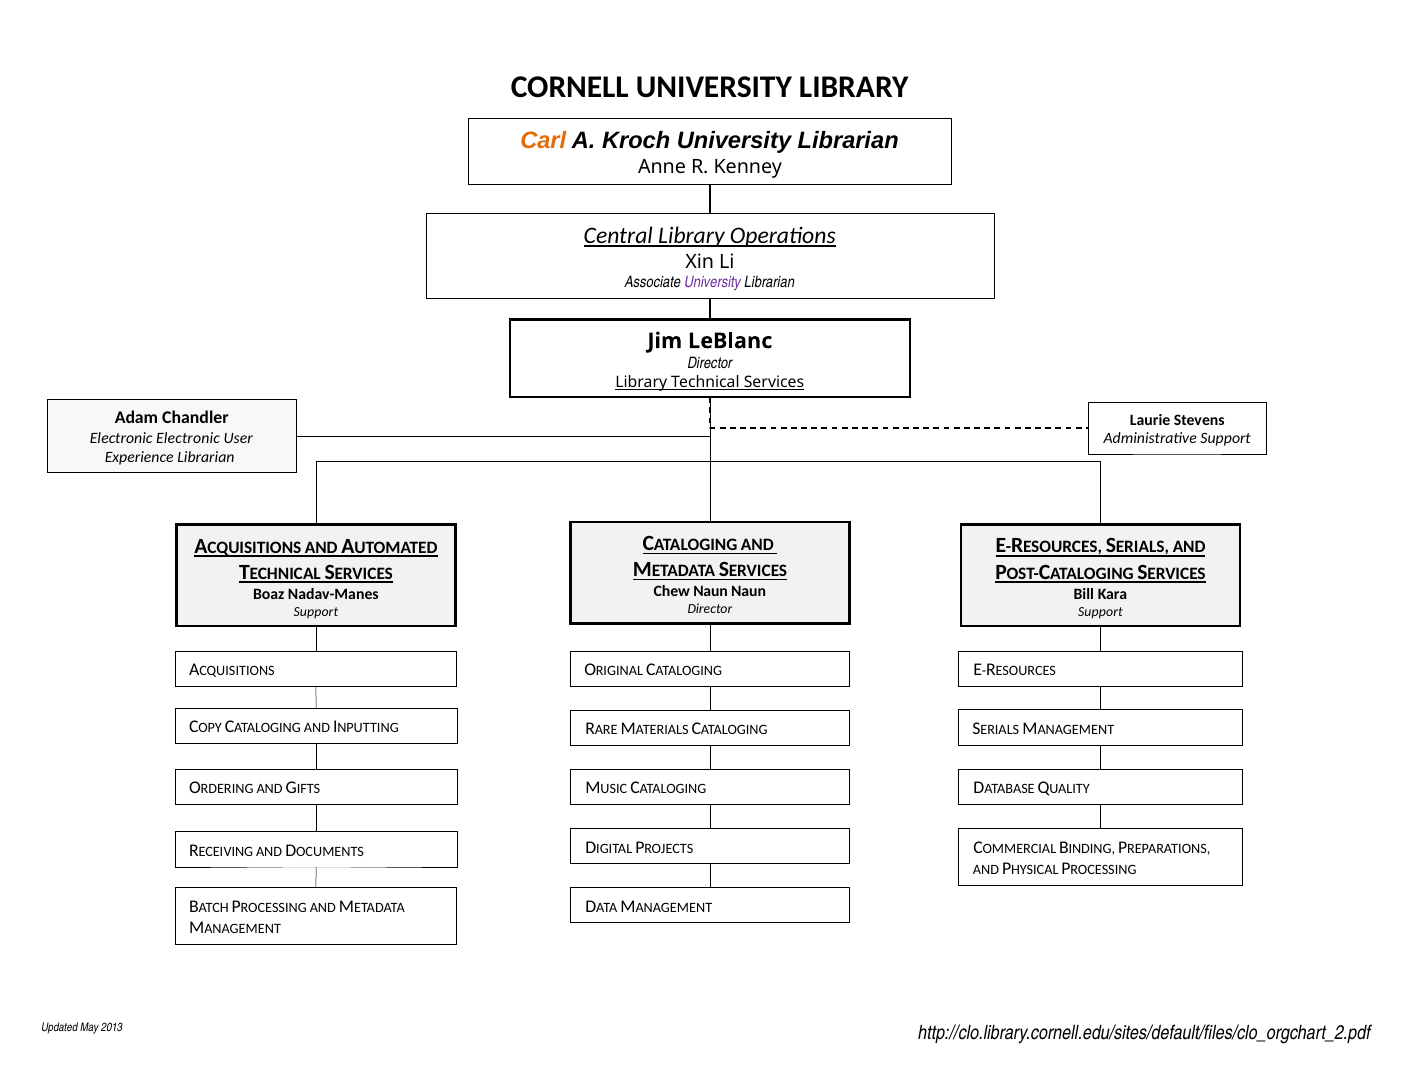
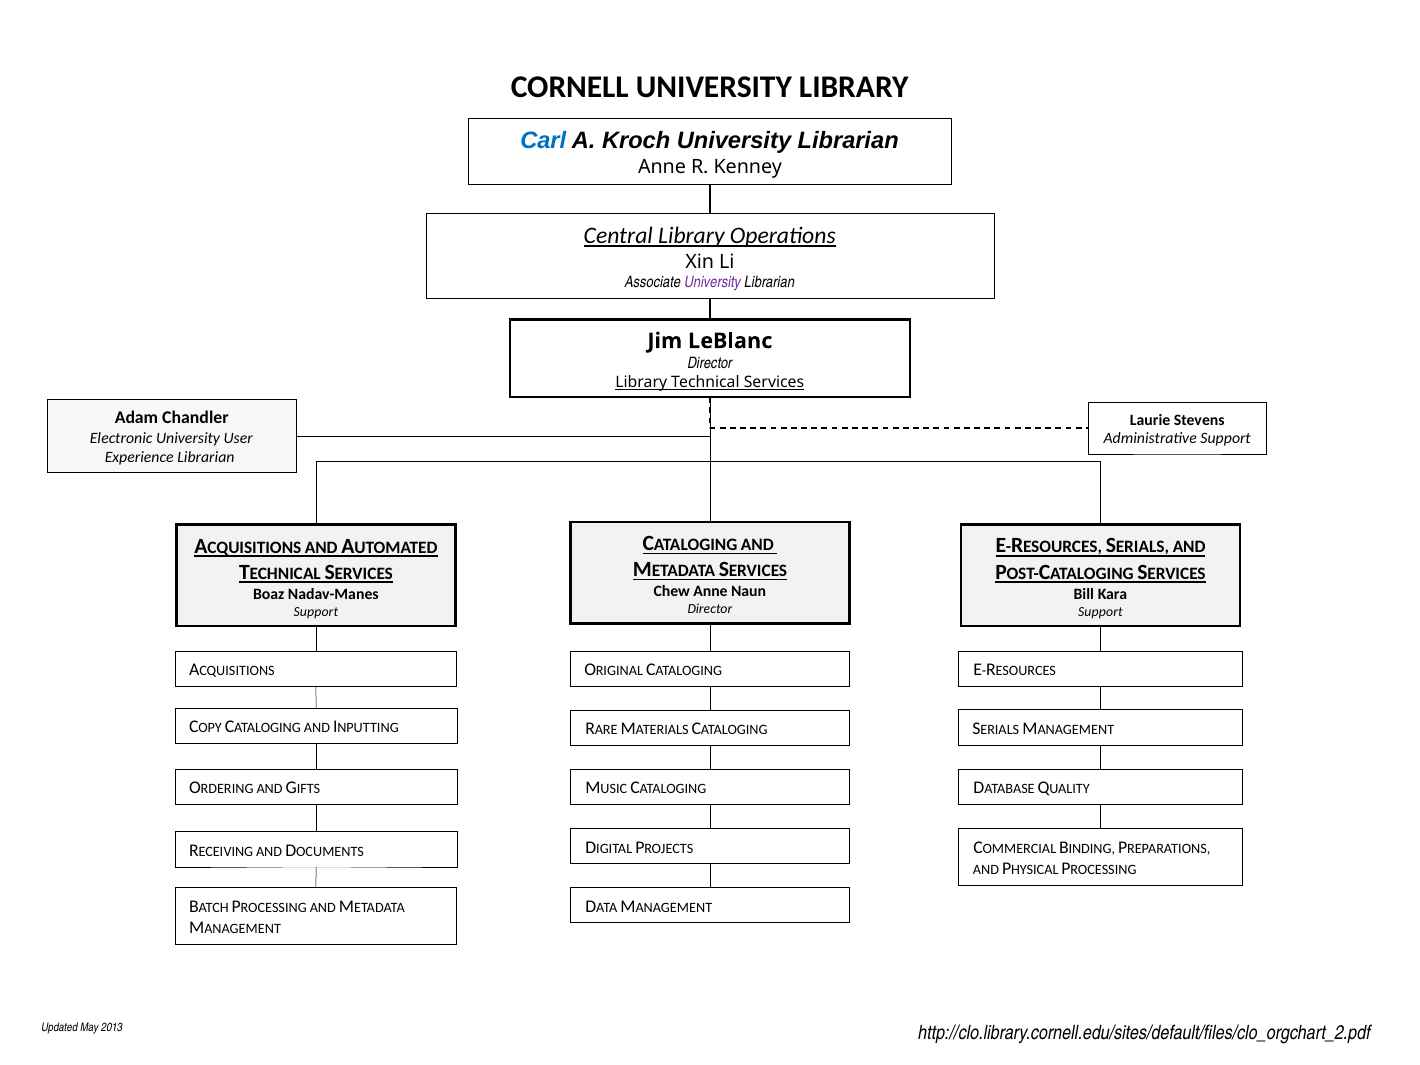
Carl colour: orange -> blue
Electronic Electronic: Electronic -> University
Chew Naun: Naun -> Anne
